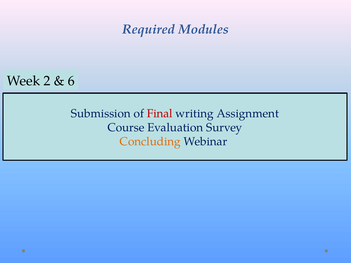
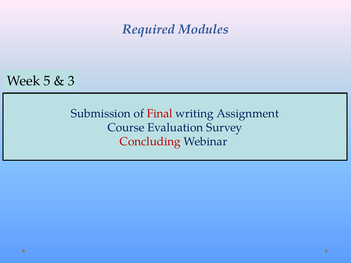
2: 2 -> 5
6: 6 -> 3
Concluding colour: orange -> red
